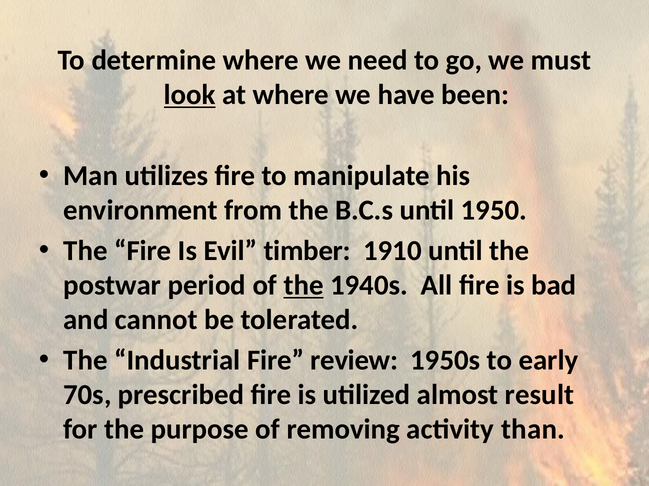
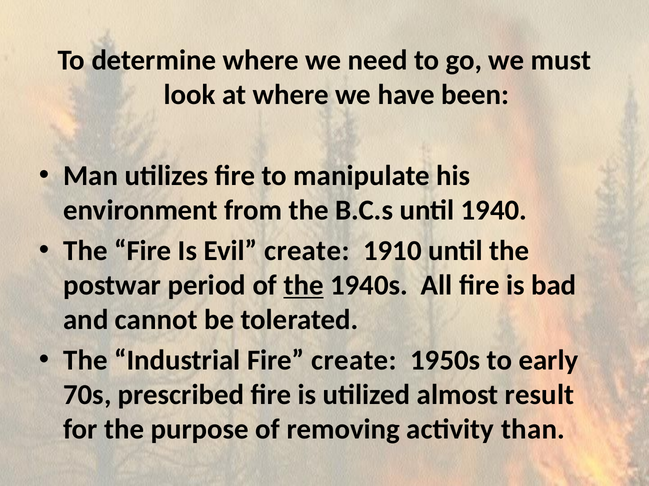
look underline: present -> none
1950: 1950 -> 1940
Evil timber: timber -> create
Fire review: review -> create
